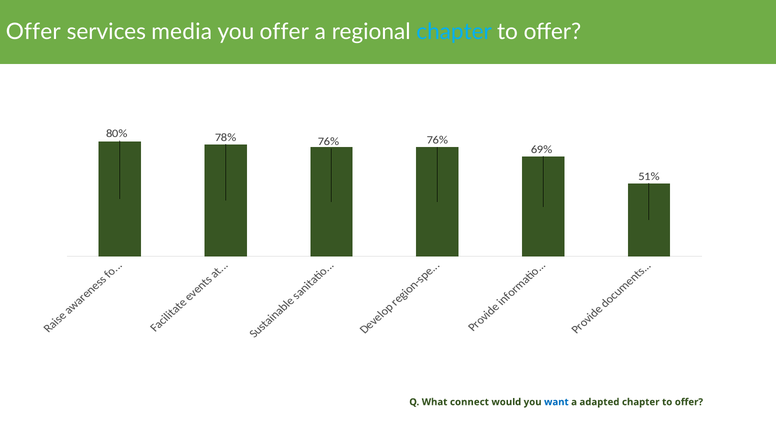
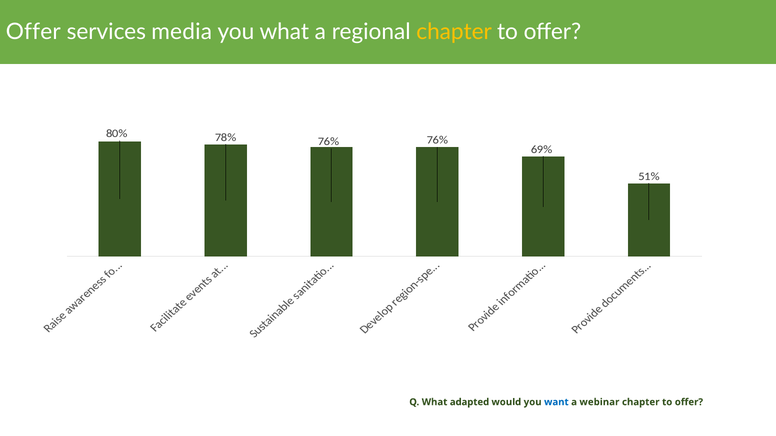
you offer: offer -> what
chapter at (454, 32) colour: light blue -> yellow
connect: connect -> adapted
adapted: adapted -> webinar
